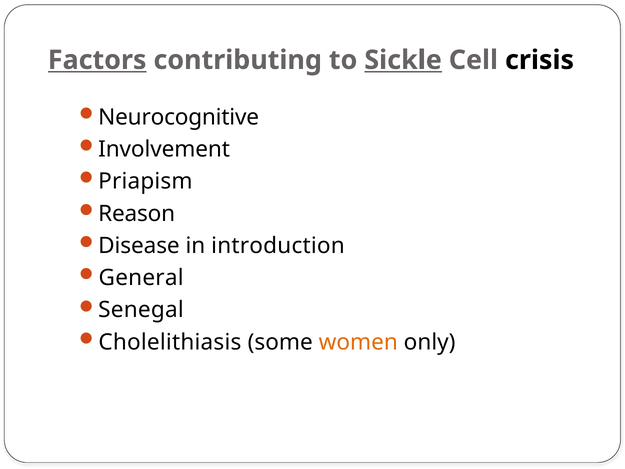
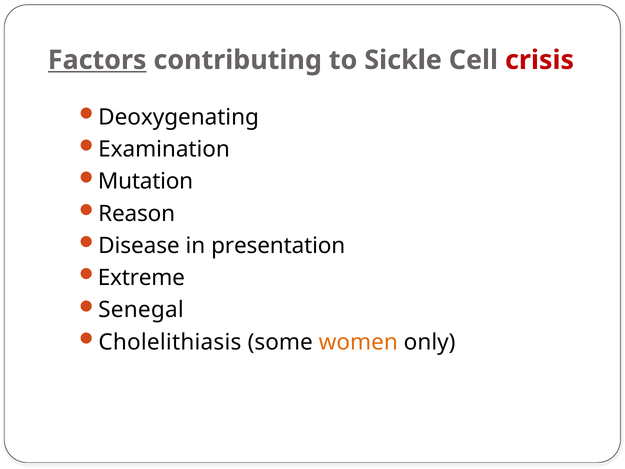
Sickle underline: present -> none
crisis colour: black -> red
Neurocognitive: Neurocognitive -> Deoxygenating
Involvement: Involvement -> Examination
Priapism: Priapism -> Mutation
introduction: introduction -> presentation
General: General -> Extreme
